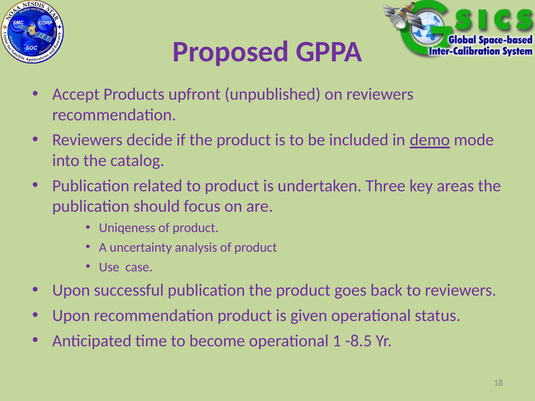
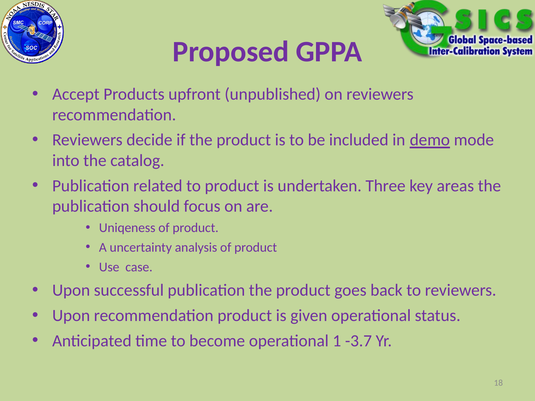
-8.5: -8.5 -> -3.7
